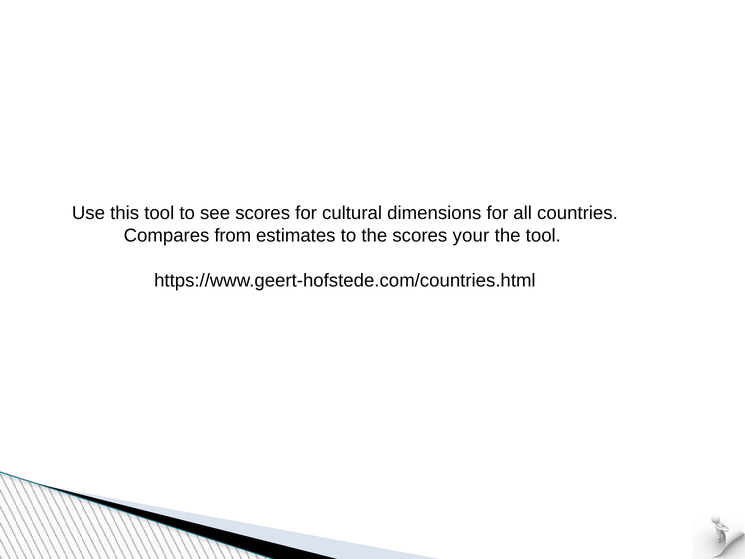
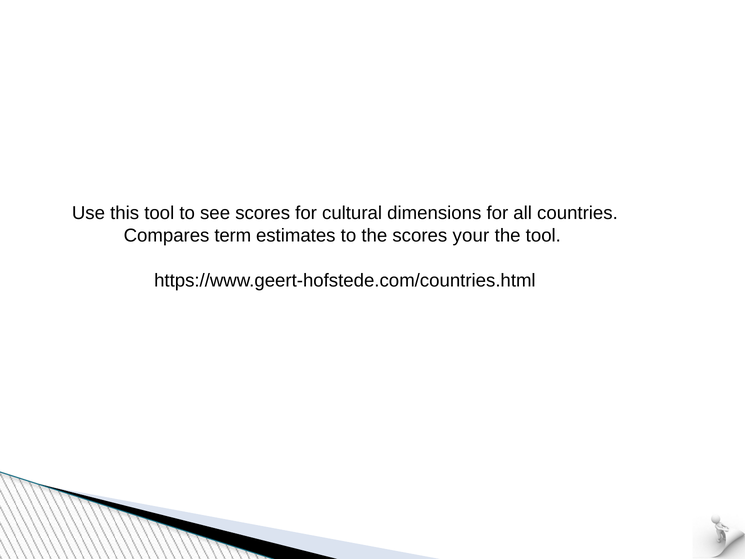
from: from -> term
